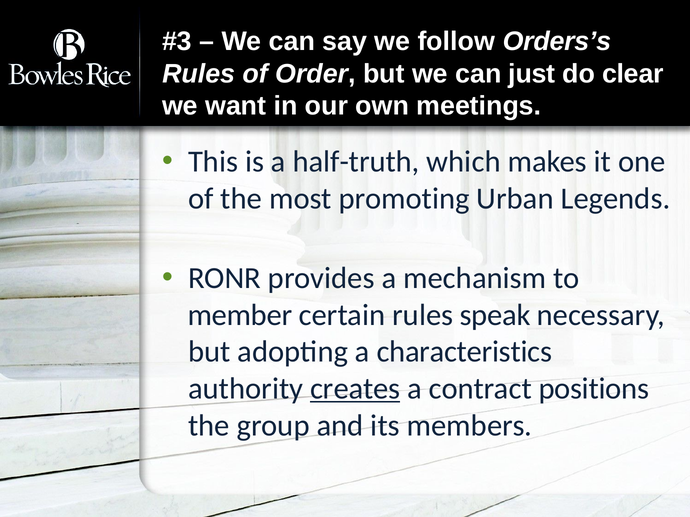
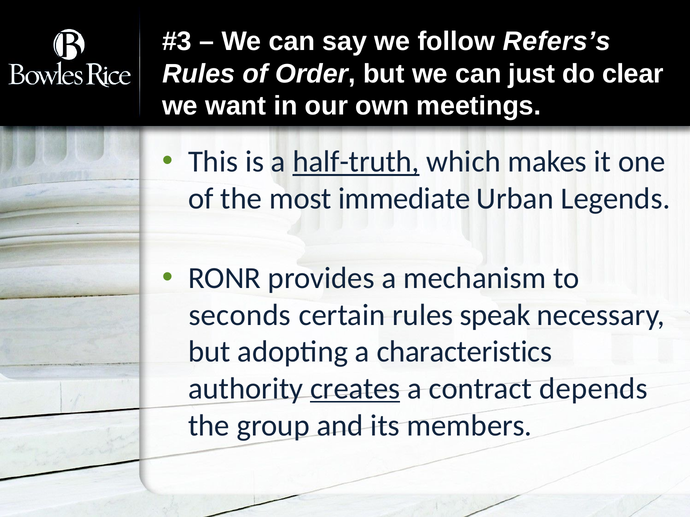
Orders’s: Orders’s -> Refers’s
half-truth underline: none -> present
promoting: promoting -> immediate
member: member -> seconds
positions: positions -> depends
